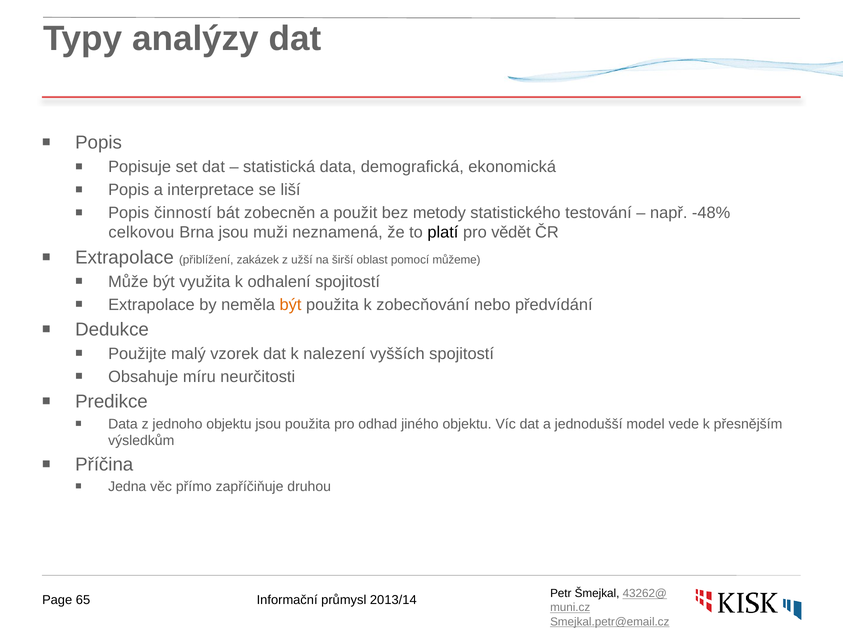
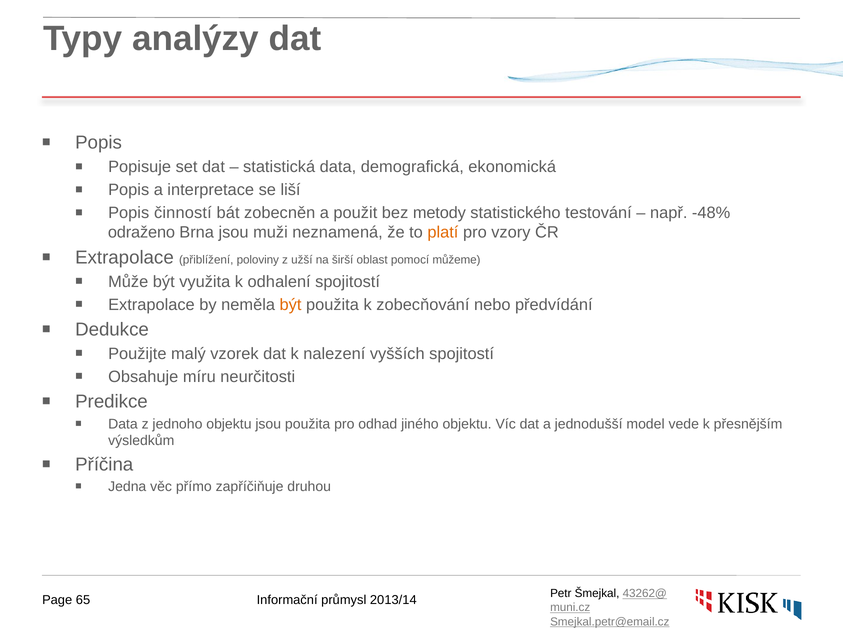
celkovou: celkovou -> odraženo
platí colour: black -> orange
vědět: vědět -> vzory
zakázek: zakázek -> poloviny
